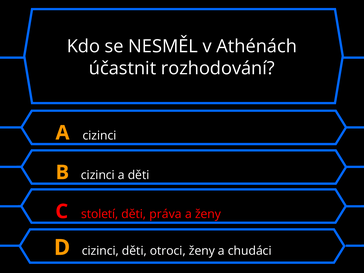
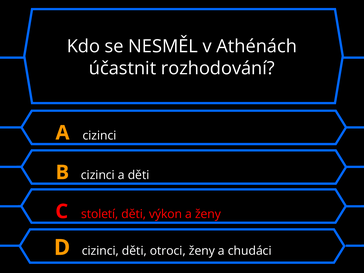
práva: práva -> výkon
